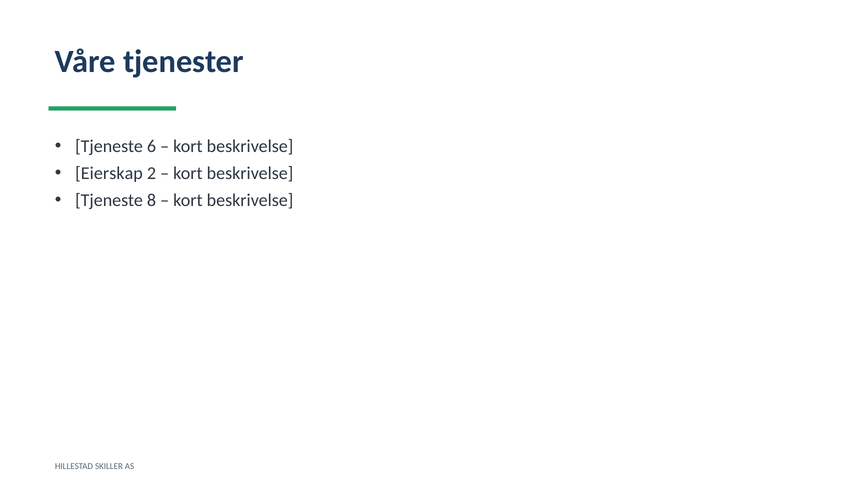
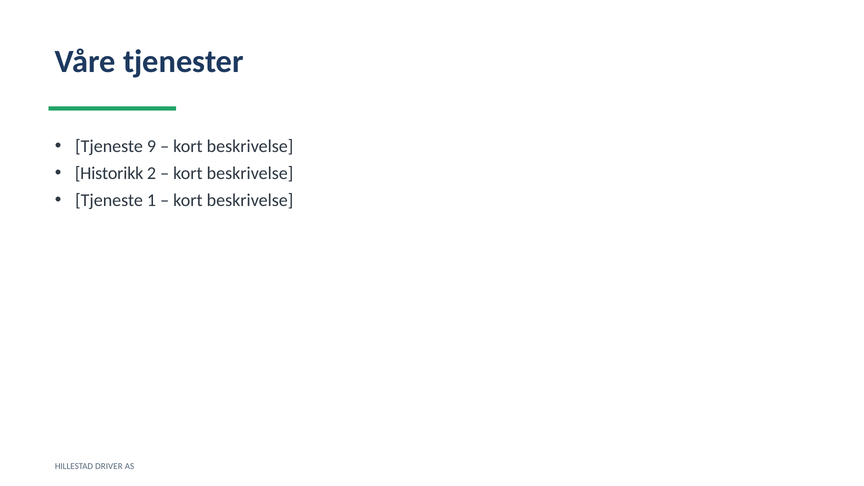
6: 6 -> 9
Eierskap: Eierskap -> Historikk
8: 8 -> 1
SKILLER: SKILLER -> DRIVER
